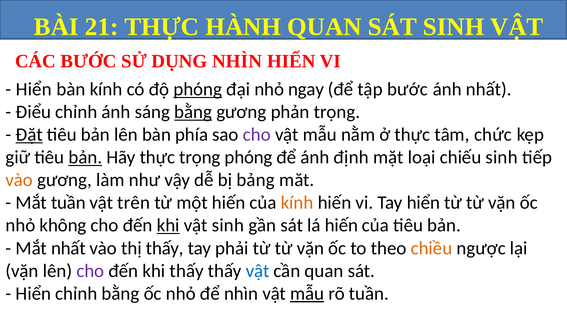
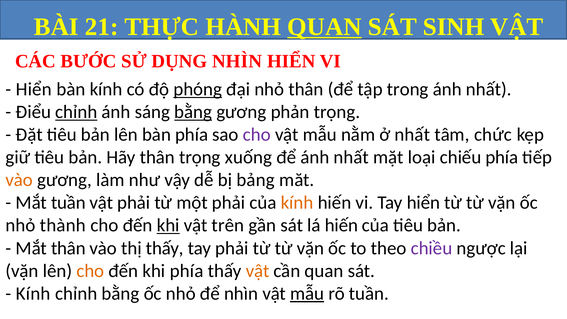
QUAN at (324, 27) underline: none -> present
nhỏ ngay: ngay -> thân
tập bước: bước -> trong
chỉnh at (76, 112) underline: none -> present
Đặt underline: present -> none
ở thực: thực -> nhất
bản at (85, 157) underline: present -> none
Hãy thực: thực -> thân
trọng phóng: phóng -> xuống
để ánh định: định -> nhất
chiếu sinh: sinh -> phía
vật trên: trên -> phải
một hiến: hiến -> phải
không: không -> thành
vật sinh: sinh -> trên
Mắt nhất: nhất -> thân
chiều colour: orange -> purple
cho at (90, 271) colour: purple -> orange
khi thấy: thấy -> phía
vật at (258, 271) colour: blue -> orange
Hiển at (33, 293): Hiển -> Kính
